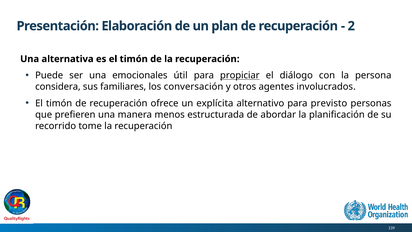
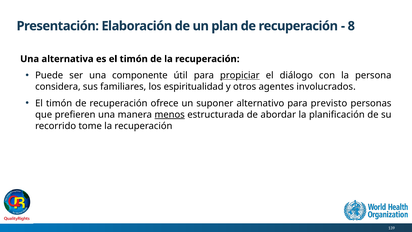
2: 2 -> 8
emocionales: emocionales -> componente
conversación: conversación -> espiritualidad
explícita: explícita -> suponer
menos underline: none -> present
